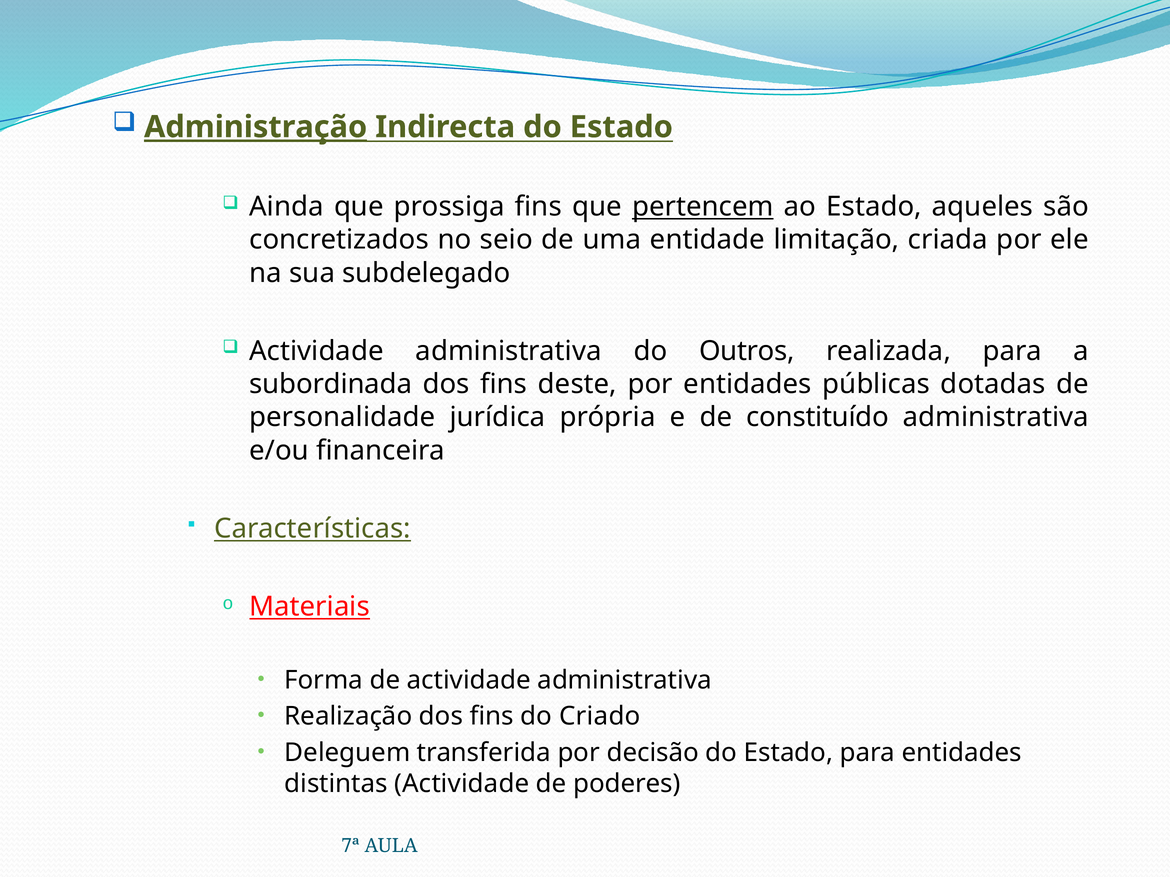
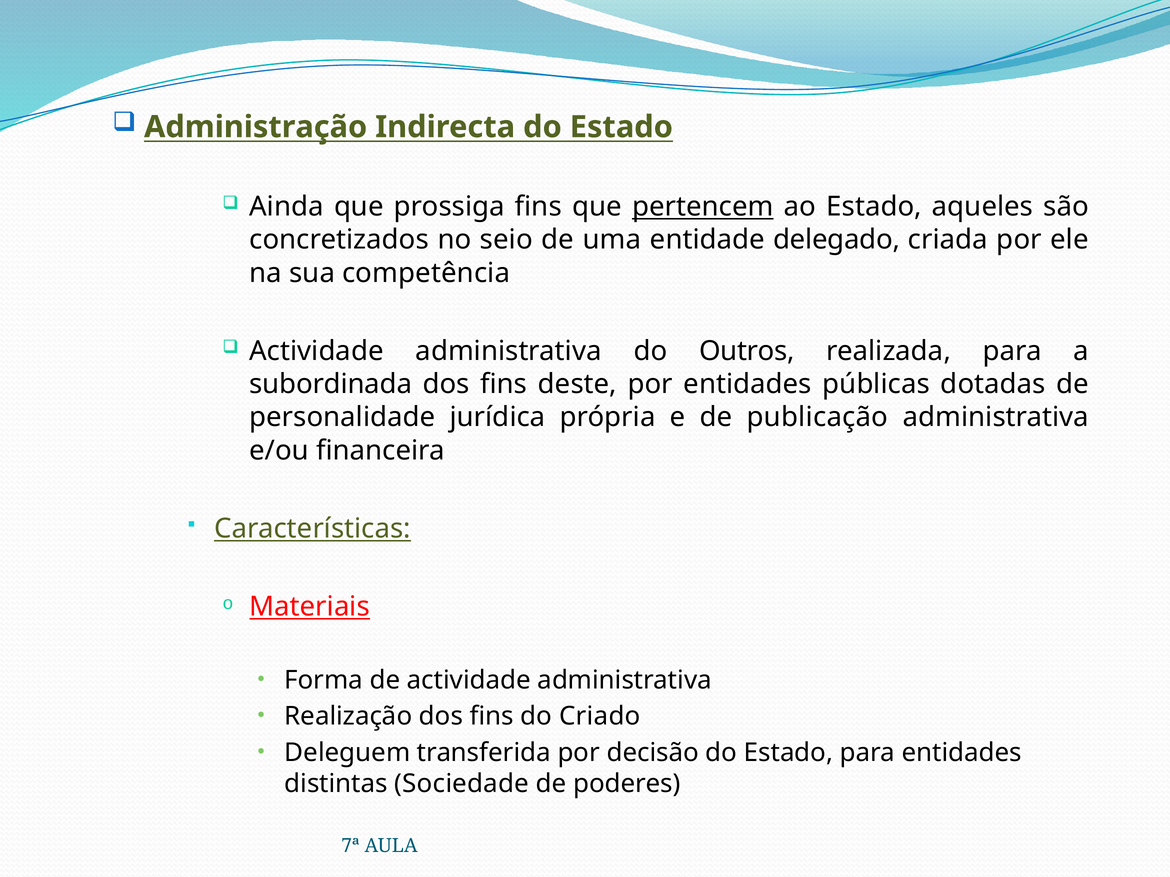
Administração underline: present -> none
limitação: limitação -> delegado
subdelegado: subdelegado -> competência
constituído: constituído -> publicação
distintas Actividade: Actividade -> Sociedade
